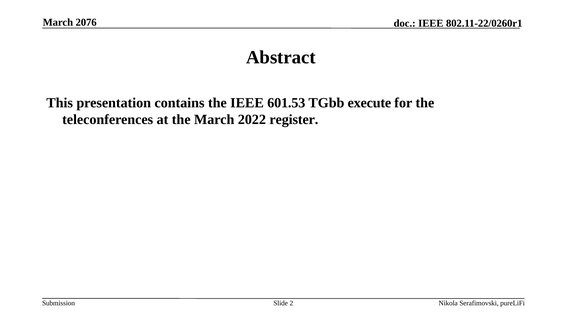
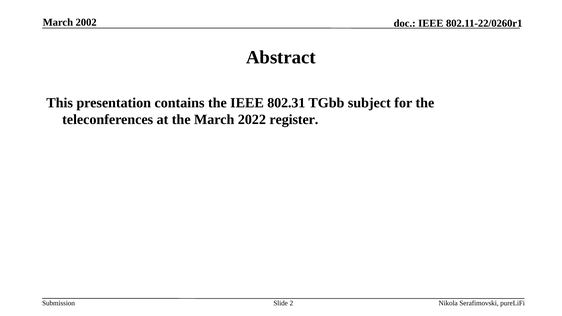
2076: 2076 -> 2002
601.53: 601.53 -> 802.31
execute: execute -> subject
